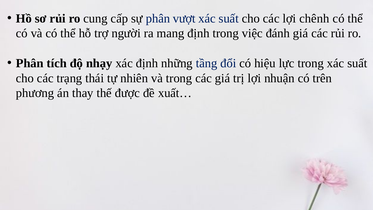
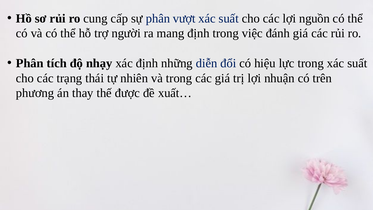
chênh: chênh -> nguồn
tầng: tầng -> diễn
